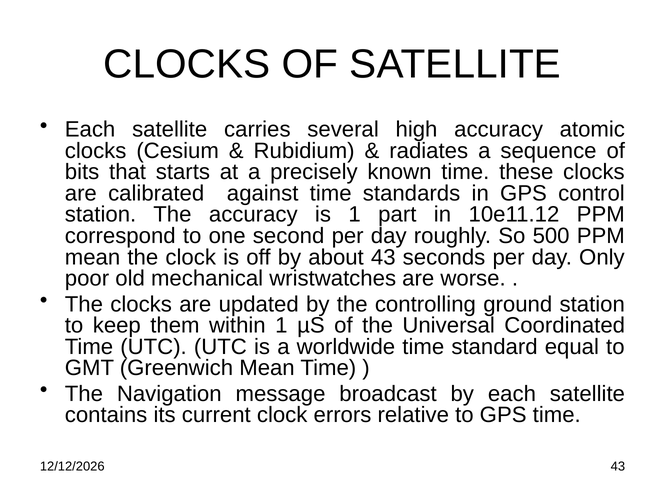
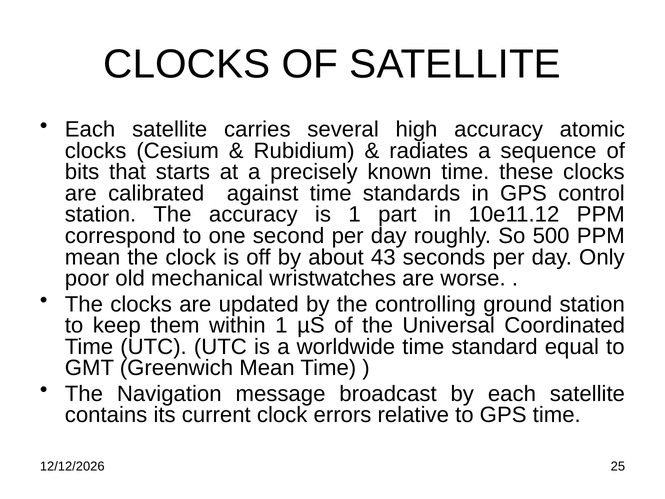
43 at (618, 466): 43 -> 25
